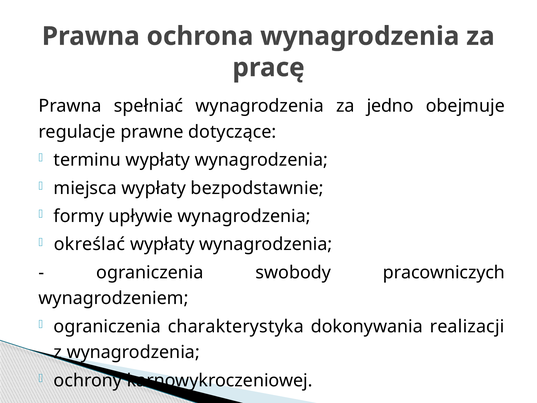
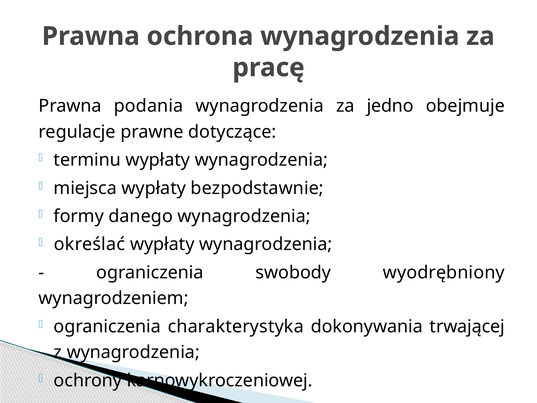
spełniać: spełniać -> podania
upływie: upływie -> danego
pracowniczych: pracowniczych -> wyodrębniony
realizacji: realizacji -> trwającej
